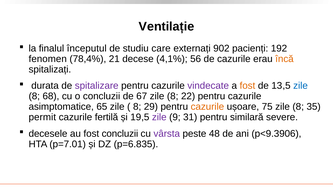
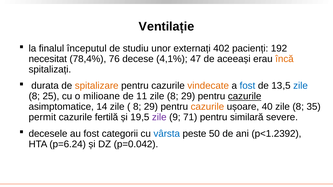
care: care -> unor
902: 902 -> 402
fenomen: fenomen -> necesitat
21: 21 -> 76
56: 56 -> 47
de cazurile: cazurile -> aceeași
spitalizare colour: purple -> orange
vindecate colour: purple -> orange
fost at (247, 86) colour: orange -> blue
68: 68 -> 25
o concluzii: concluzii -> milioane
67: 67 -> 11
zile 8 22: 22 -> 29
cazurile at (245, 96) underline: none -> present
65: 65 -> 14
75: 75 -> 40
31: 31 -> 71
fost concluzii: concluzii -> categorii
vârsta colour: purple -> blue
48: 48 -> 50
p˂9.3906: p˂9.3906 -> p˂1.2392
p=7.01: p=7.01 -> p=6.24
p=6.835: p=6.835 -> p=0.042
